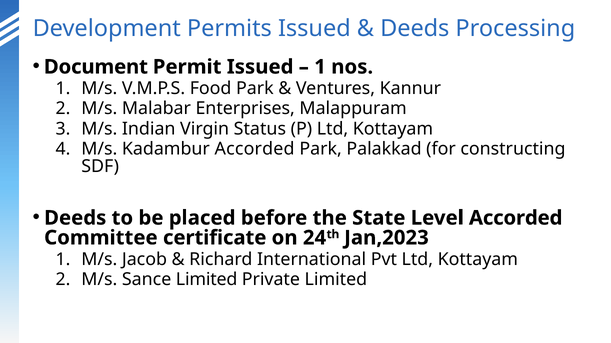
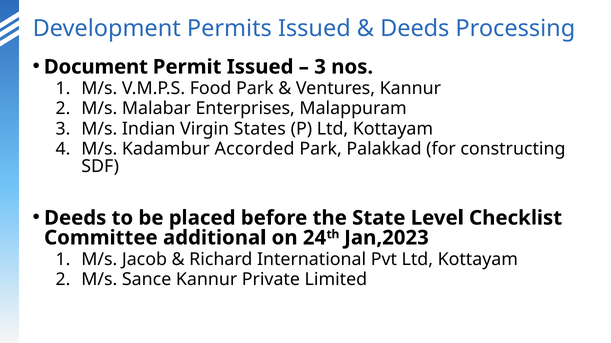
1 at (320, 67): 1 -> 3
Status: Status -> States
Level Accorded: Accorded -> Checklist
certificate: certificate -> additional
Sance Limited: Limited -> Kannur
